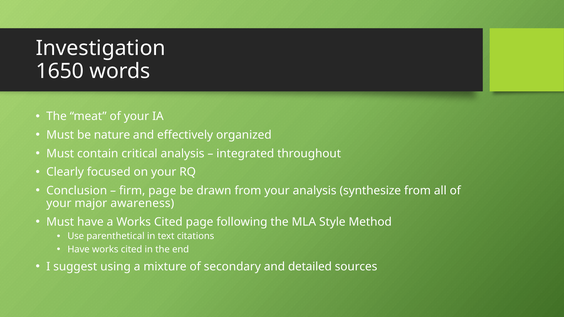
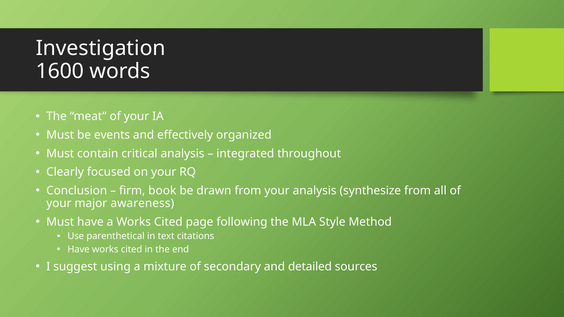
1650: 1650 -> 1600
nature: nature -> events
firm page: page -> book
